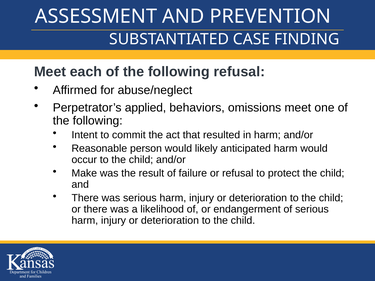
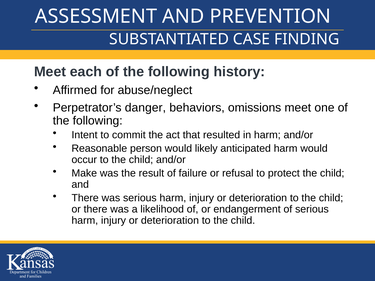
following refusal: refusal -> history
applied: applied -> danger
